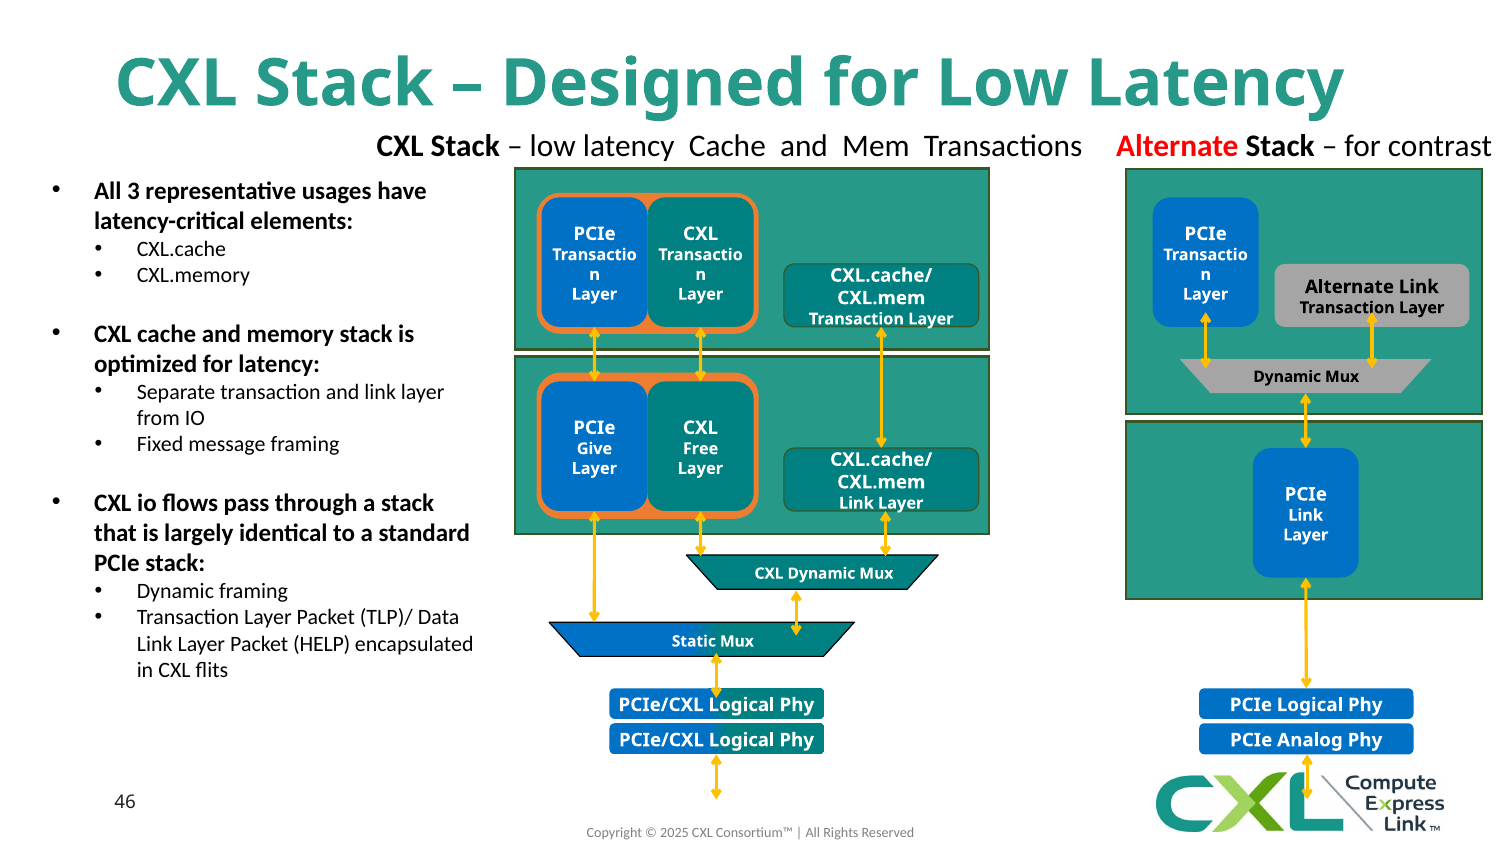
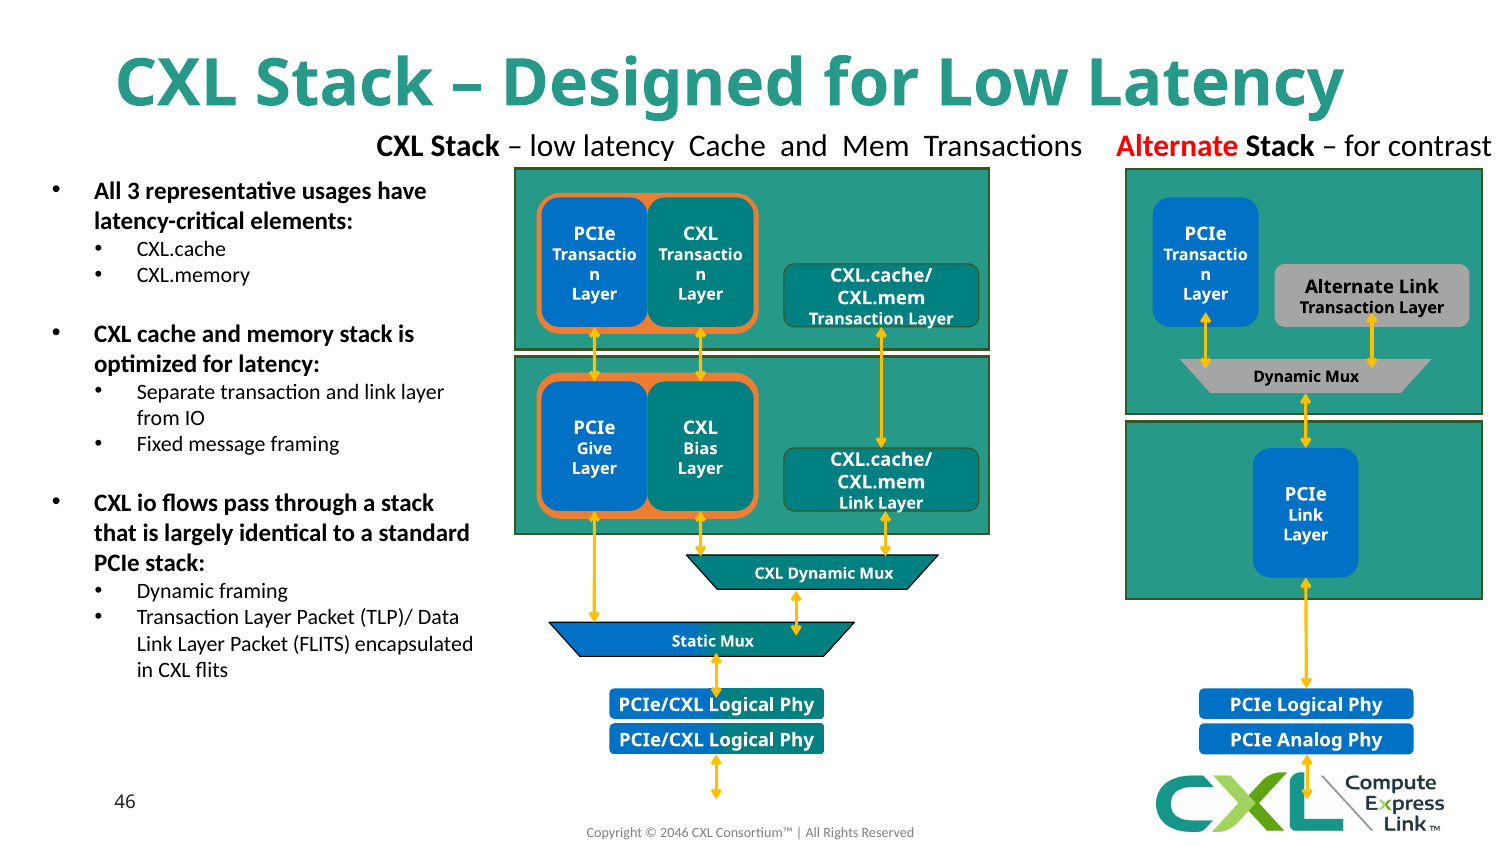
Free: Free -> Bias
Packet HELP: HELP -> FLITS
2025: 2025 -> 2046
